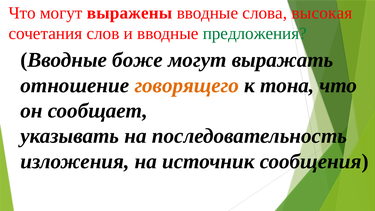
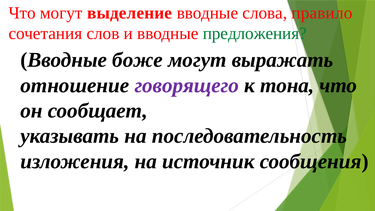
выражены: выражены -> выделение
высокая: высокая -> правило
говорящего colour: orange -> purple
